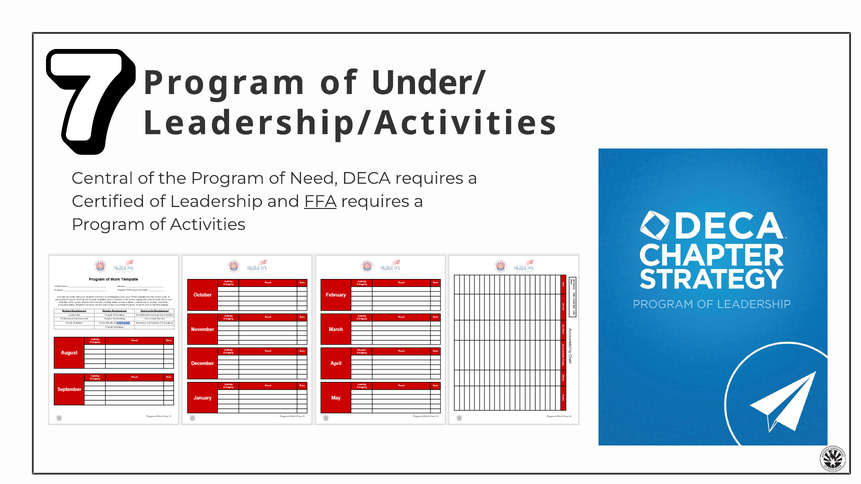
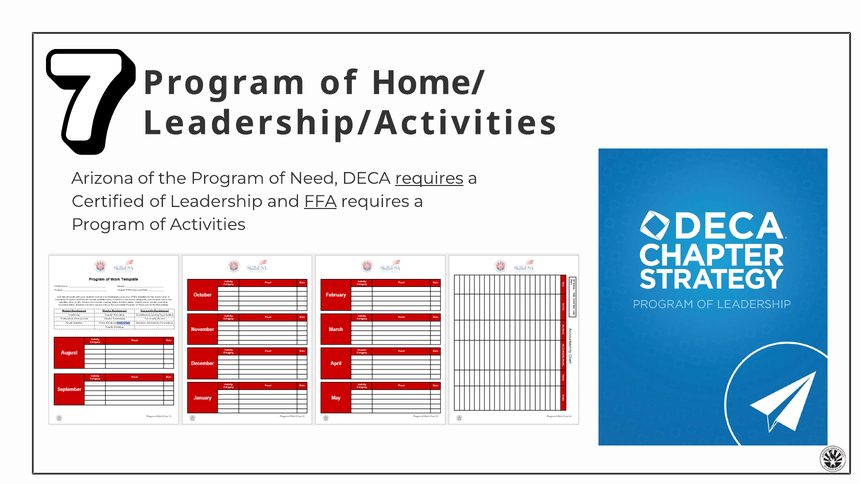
Under/: Under/ -> Home/
Central: Central -> Arizona
requires at (429, 178) underline: none -> present
